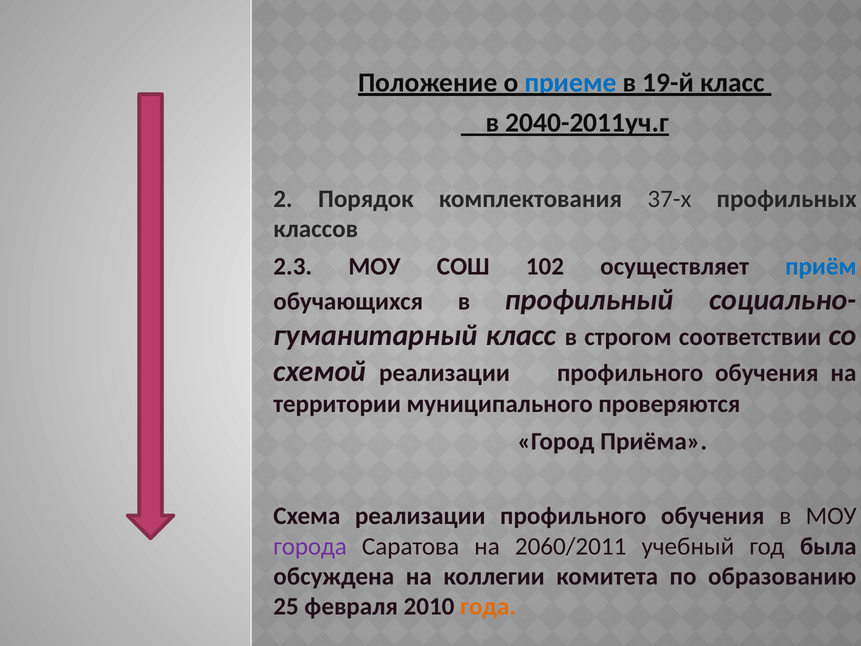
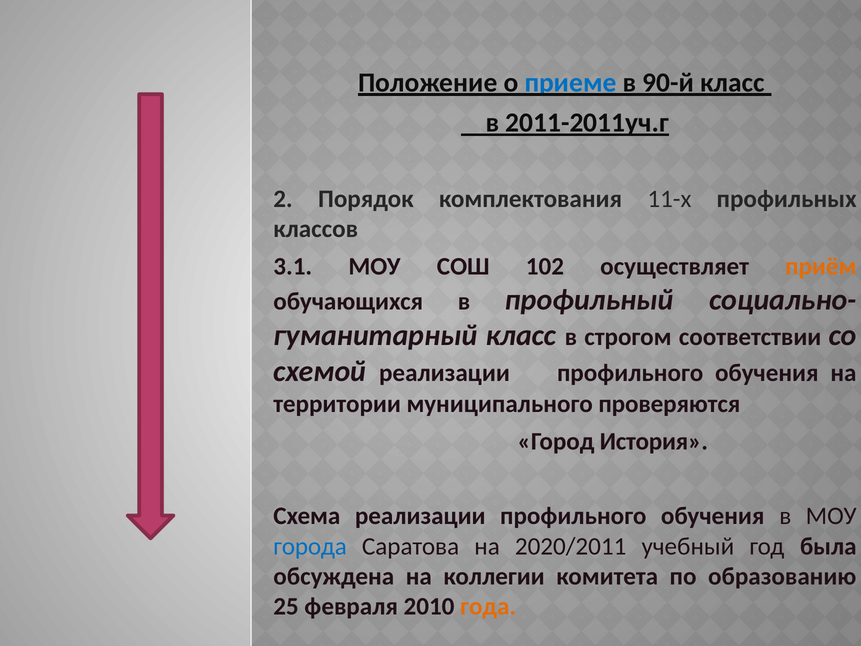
19-й: 19-й -> 90-й
2040-2011уч.г: 2040-2011уч.г -> 2011-2011уч.г
37-х: 37-х -> 11-х
2.3: 2.3 -> 3.1
приём colour: blue -> orange
Приёма: Приёма -> История
города colour: purple -> blue
2060/2011: 2060/2011 -> 2020/2011
